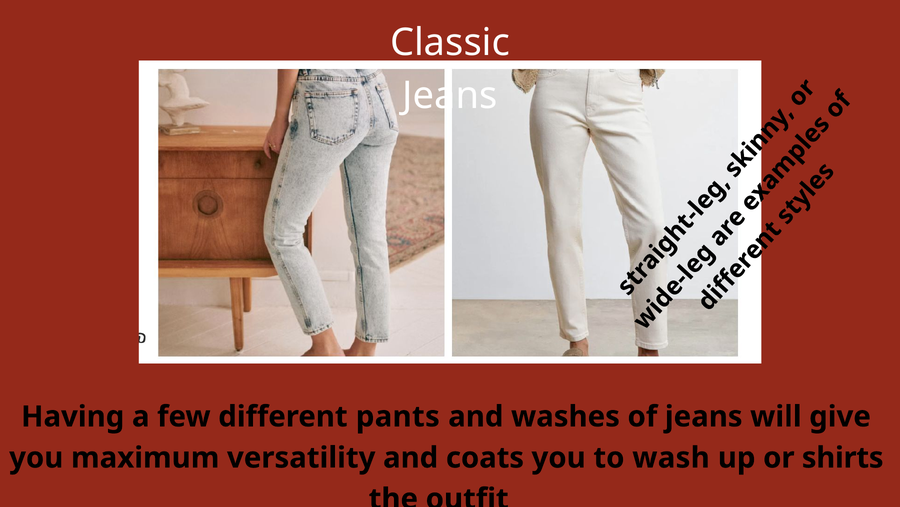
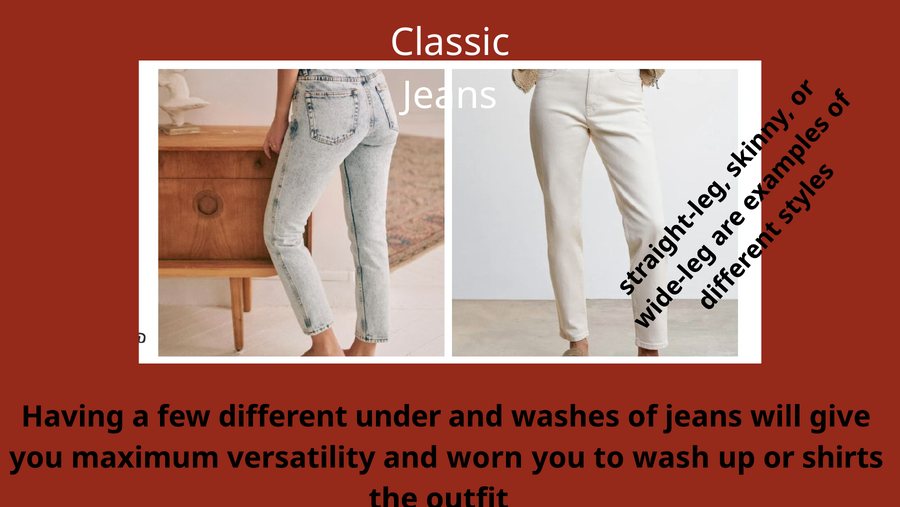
pants: pants -> under
coats: coats -> worn
